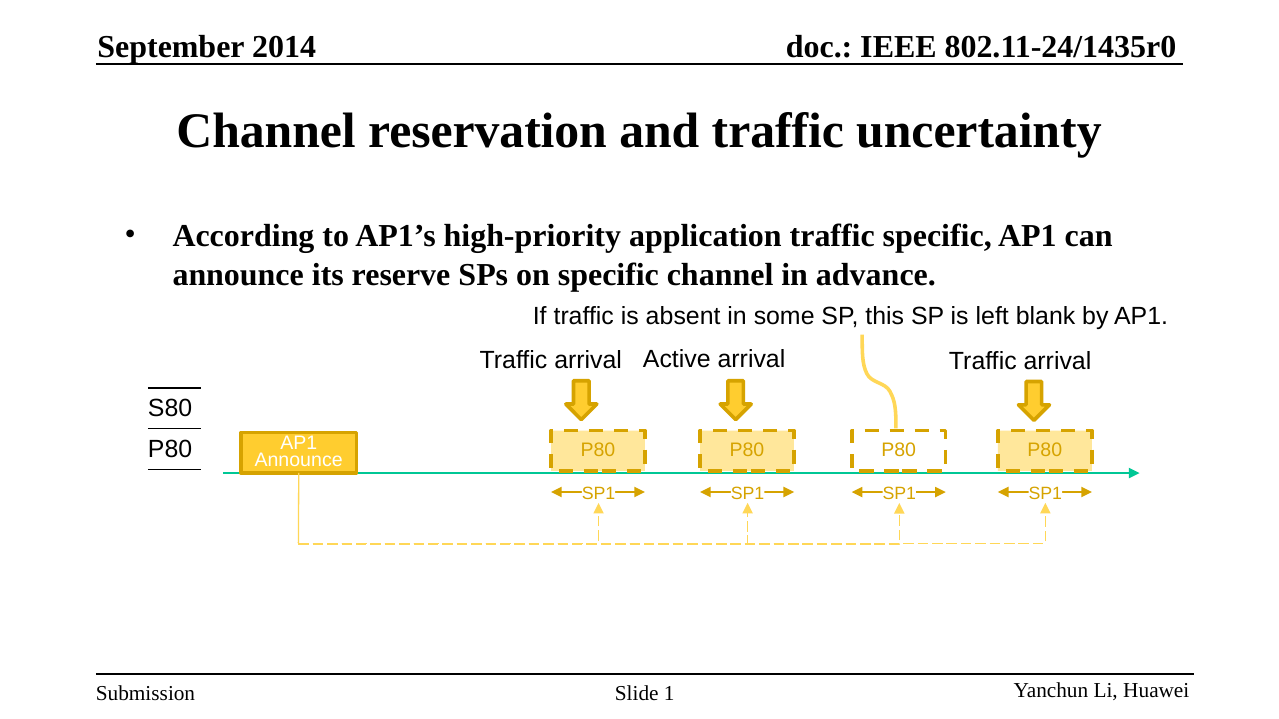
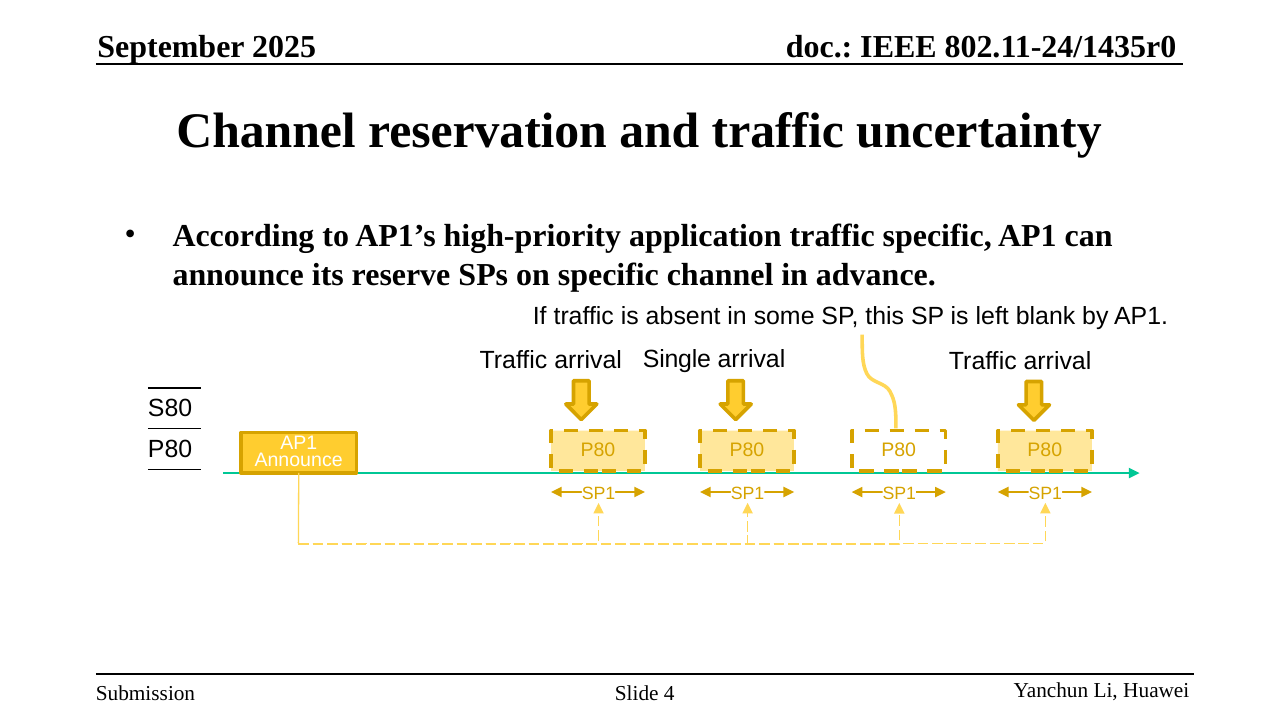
2014: 2014 -> 2025
Active: Active -> Single
1: 1 -> 4
